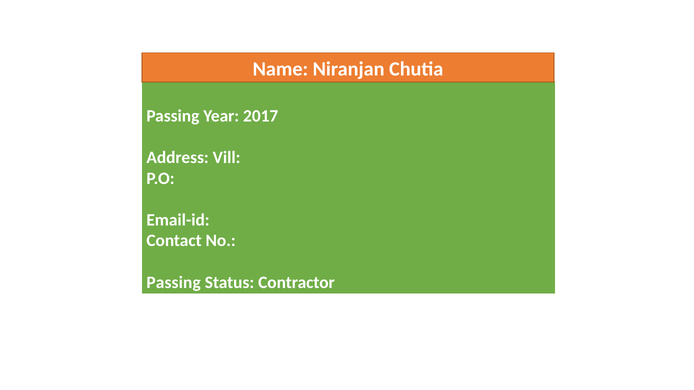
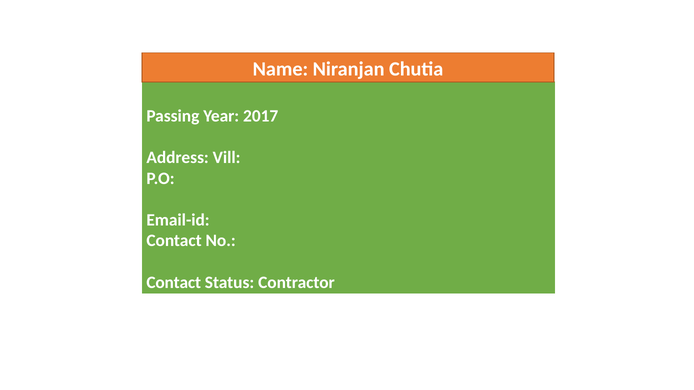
Passing at (174, 283): Passing -> Contact
